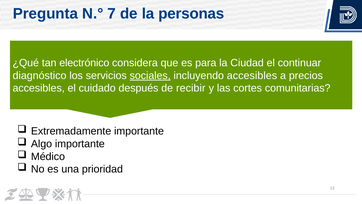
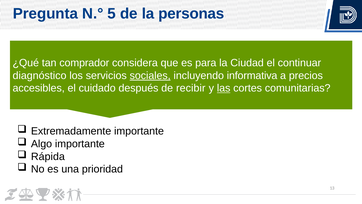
7: 7 -> 5
electrónico: electrónico -> comprador
incluyendo accesibles: accesibles -> informativa
las underline: none -> present
Médico: Médico -> Rápida
